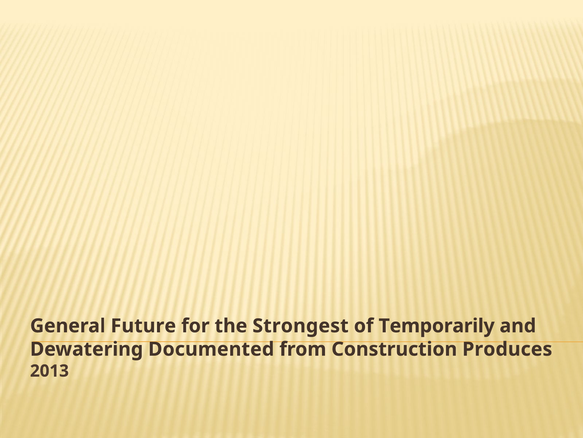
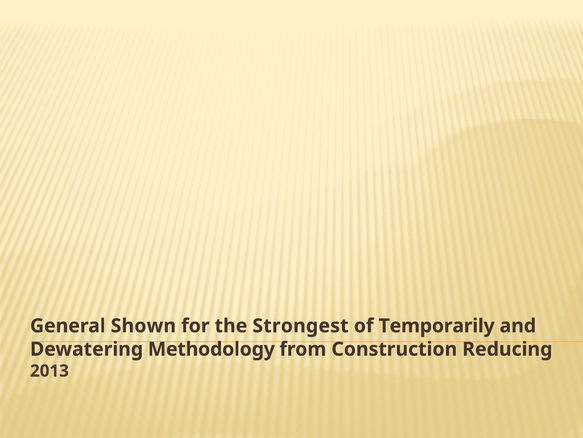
Future: Future -> Shown
Documented: Documented -> Methodology
Produces: Produces -> Reducing
